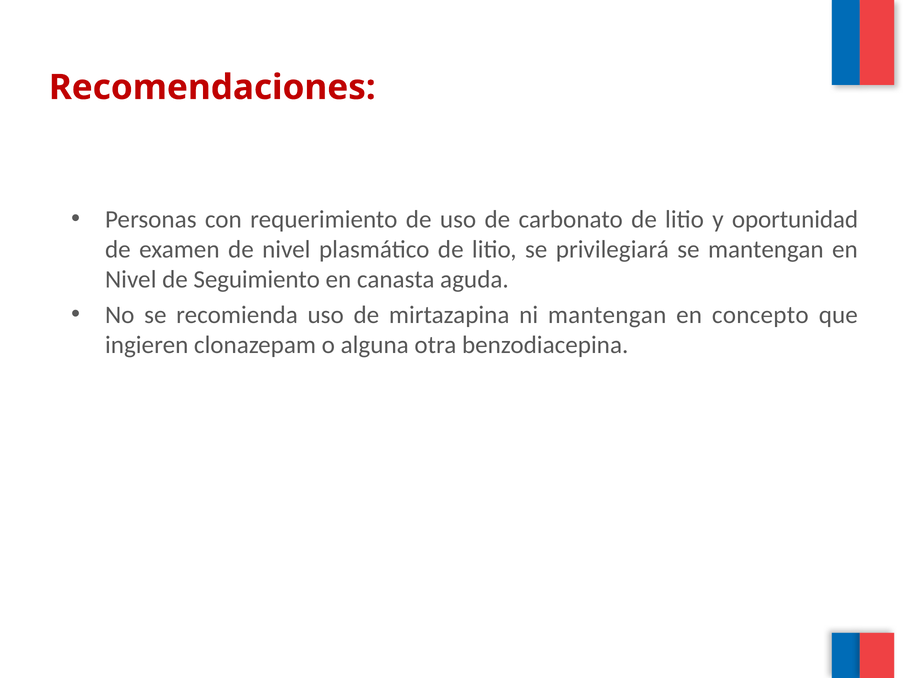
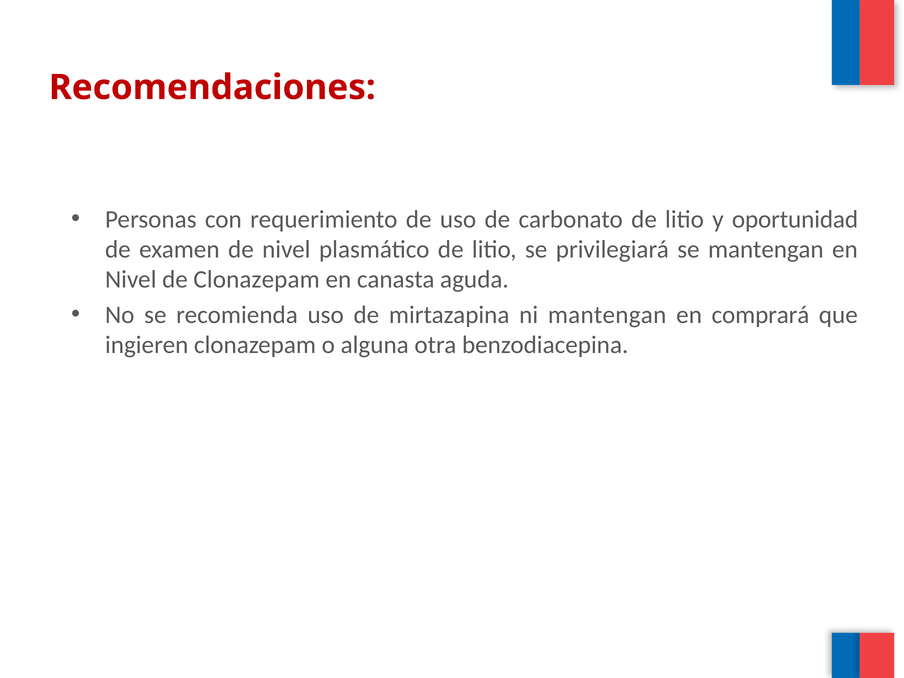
de Seguimiento: Seguimiento -> Clonazepam
concepto: concepto -> comprará
